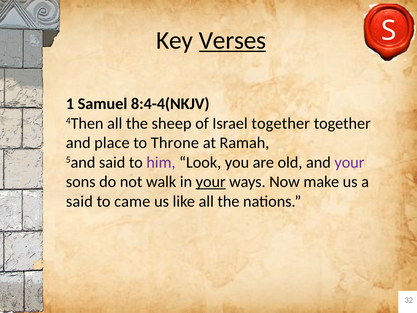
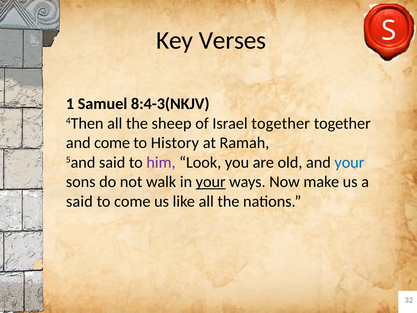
Verses underline: present -> none
8:4-4(NKJV: 8:4-4(NKJV -> 8:4-3(NKJV
and place: place -> come
Throne: Throne -> History
your at (349, 162) colour: purple -> blue
to came: came -> come
